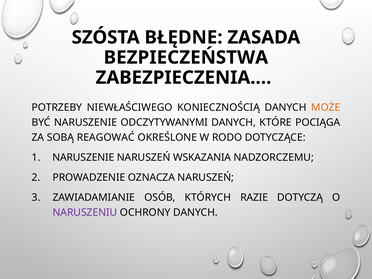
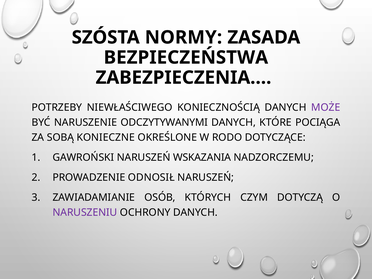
BŁĘDNE: BŁĘDNE -> NORMY
MOŻE colour: orange -> purple
REAGOWAĆ: REAGOWAĆ -> KONIECZNE
NARUSZENIE at (83, 157): NARUSZENIE -> GAWROŃSKI
OZNACZA: OZNACZA -> ODNOSIŁ
RAZIE: RAZIE -> CZYM
